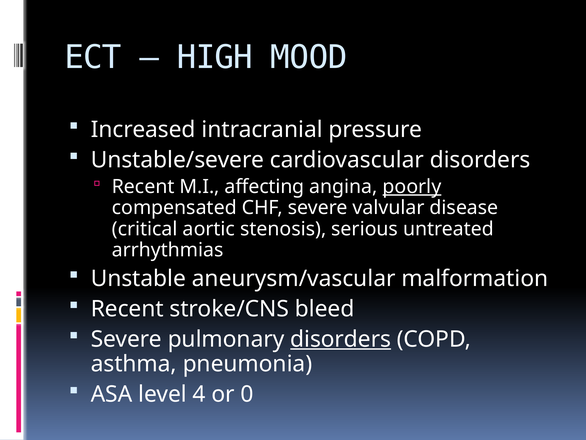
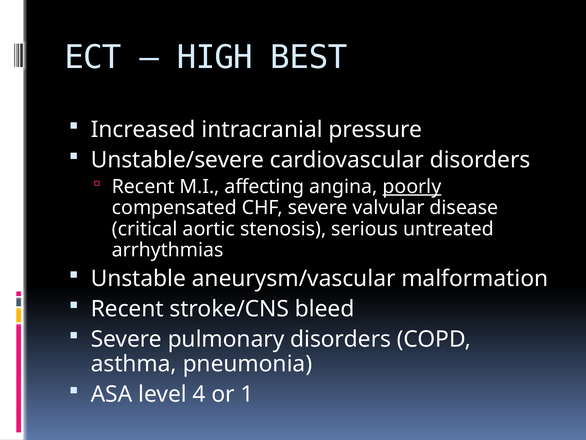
MOOD: MOOD -> BEST
disorders at (341, 339) underline: present -> none
0: 0 -> 1
